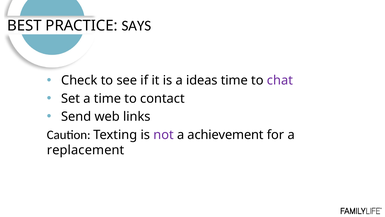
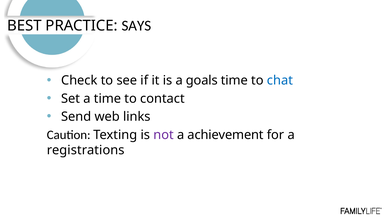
ideas: ideas -> goals
chat colour: purple -> blue
replacement: replacement -> registrations
